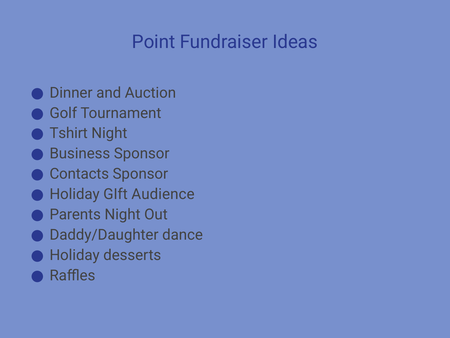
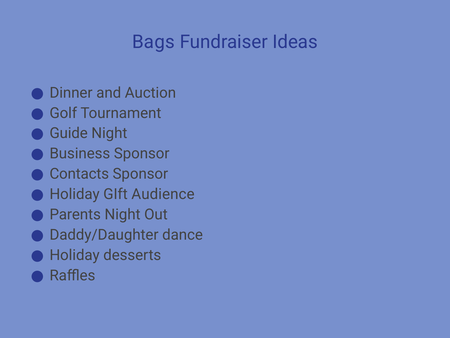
Point: Point -> Bags
Tshirt: Tshirt -> Guide
